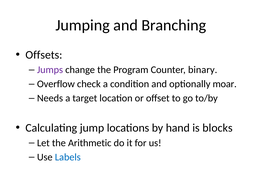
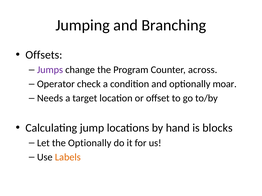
binary: binary -> across
Overflow: Overflow -> Operator
the Arithmetic: Arithmetic -> Optionally
Labels colour: blue -> orange
